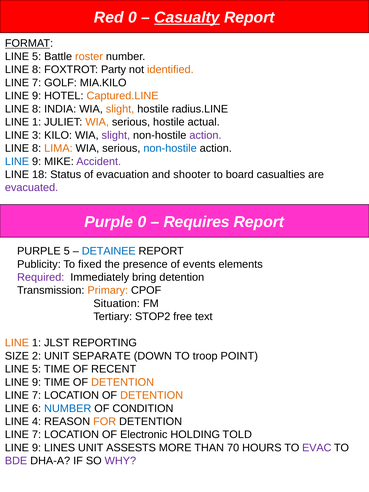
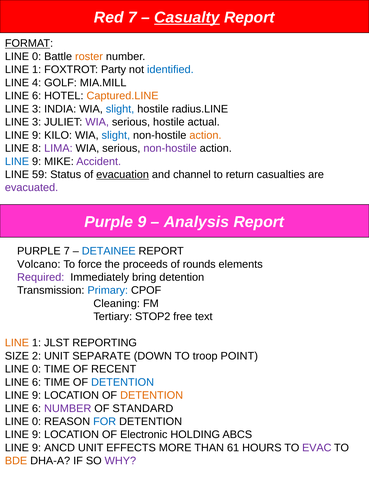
Red 0: 0 -> 7
5 at (37, 57): 5 -> 0
8 at (37, 70): 8 -> 1
identified colour: orange -> blue
7 at (37, 83): 7 -> 4
MIA.KILO: MIA.KILO -> MIA.MILL
9 at (37, 96): 9 -> 6
8 at (37, 109): 8 -> 3
slight at (120, 109) colour: orange -> blue
1 at (37, 122): 1 -> 3
WIA at (97, 122) colour: orange -> purple
3 at (37, 135): 3 -> 9
slight at (116, 135) colour: purple -> blue
action at (205, 135) colour: purple -> orange
LIMA colour: orange -> purple
non-hostile at (170, 148) colour: blue -> purple
18: 18 -> 59
evacuation underline: none -> present
shooter: shooter -> channel
board: board -> return
Purple 0: 0 -> 9
Requires: Requires -> Analysis
PURPLE 5: 5 -> 7
Publicity: Publicity -> Volcano
fixed: fixed -> force
presence: presence -> proceeds
events: events -> rounds
Primary colour: orange -> blue
Situation: Situation -> Cleaning
5 at (37, 369): 5 -> 0
9 at (37, 382): 9 -> 6
DETENTION at (123, 382) colour: orange -> blue
7 at (37, 395): 7 -> 9
NUMBER at (68, 408) colour: blue -> purple
CONDITION: CONDITION -> STANDARD
4 at (37, 422): 4 -> 0
FOR colour: orange -> blue
7 at (37, 435): 7 -> 9
TOLD: TOLD -> ABCS
LINES: LINES -> ANCD
ASSESTS: ASSESTS -> EFFECTS
70: 70 -> 61
BDE colour: purple -> orange
